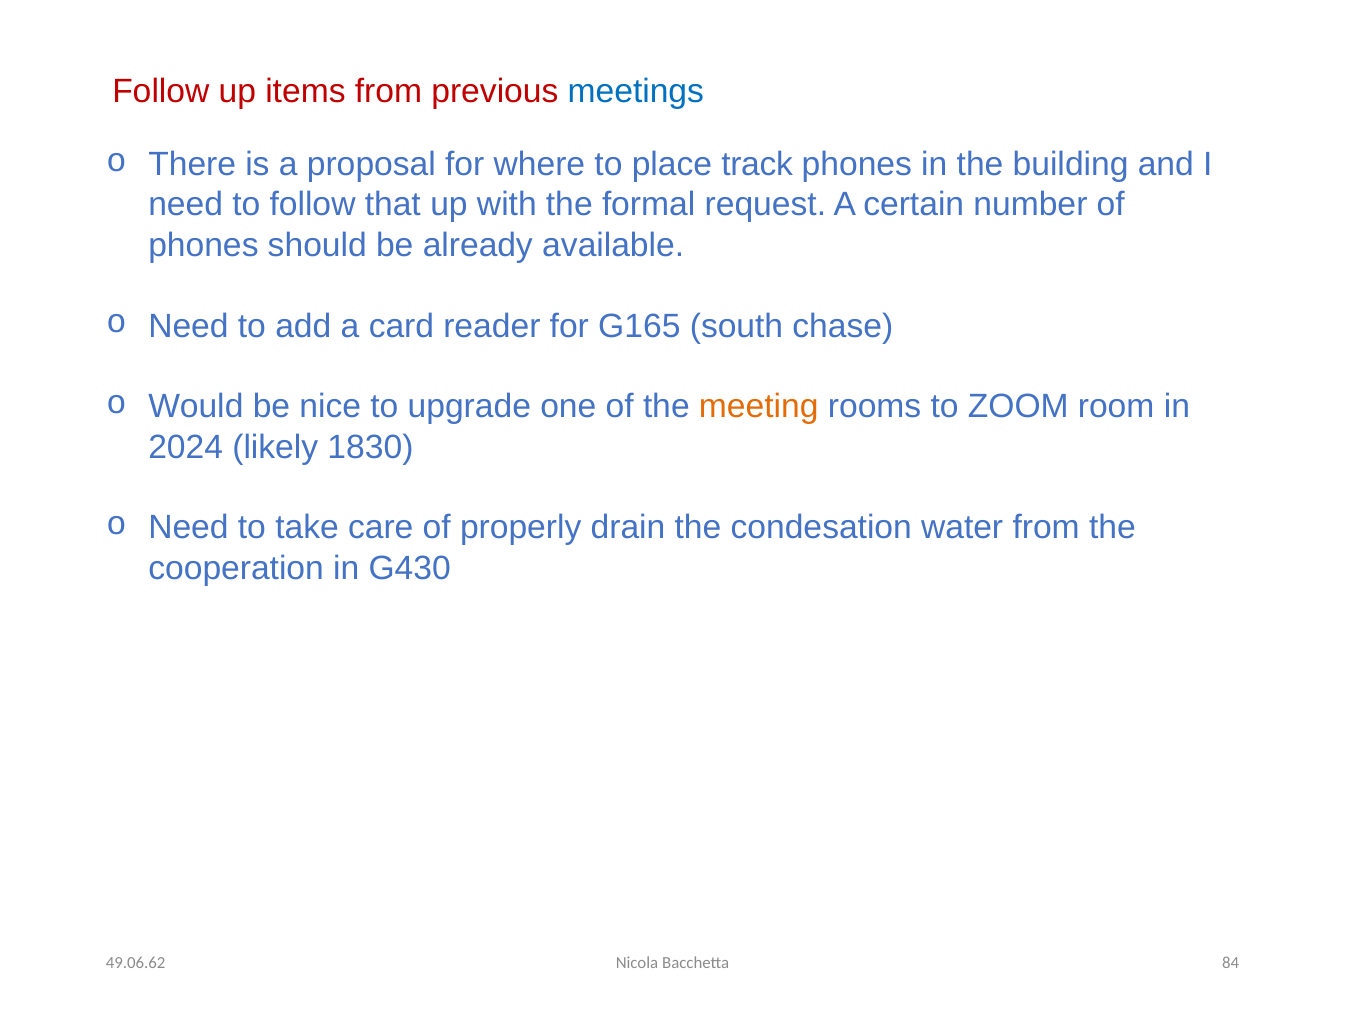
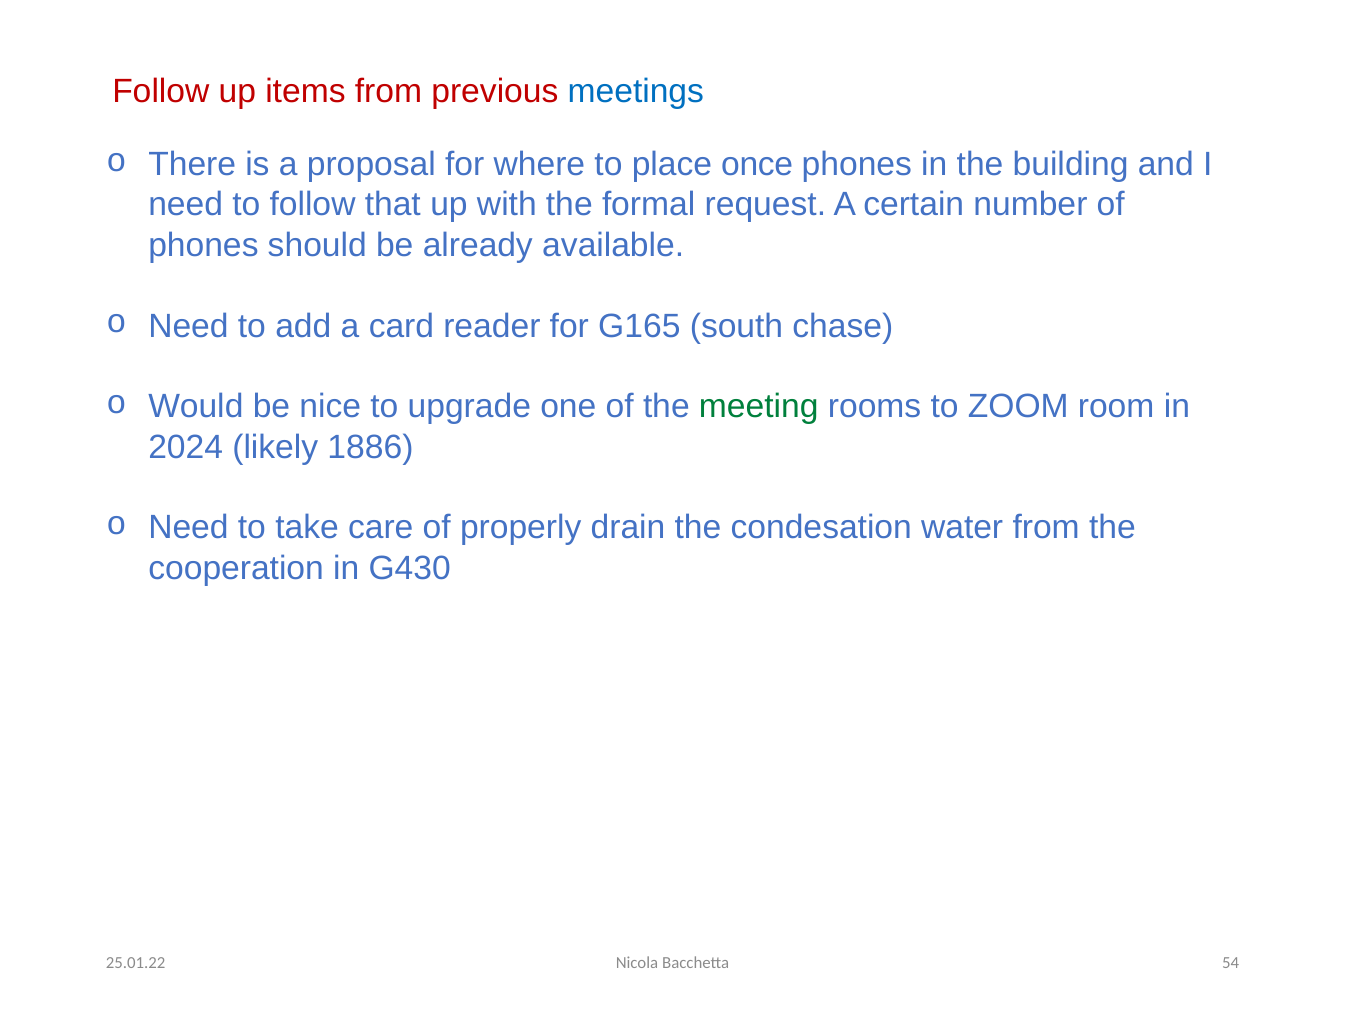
track: track -> once
meeting colour: orange -> green
1830: 1830 -> 1886
84: 84 -> 54
49.06.62: 49.06.62 -> 25.01.22
